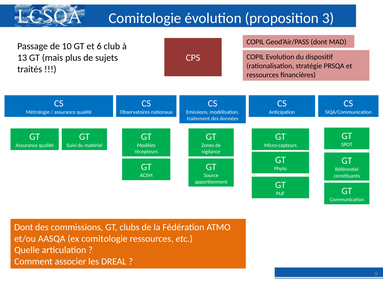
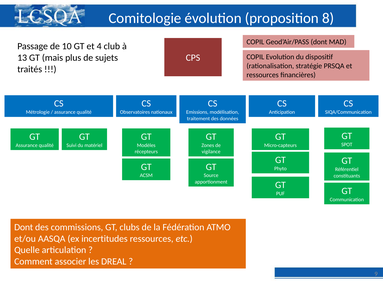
3: 3 -> 8
6: 6 -> 4
ex comitologie: comitologie -> incertitudes
